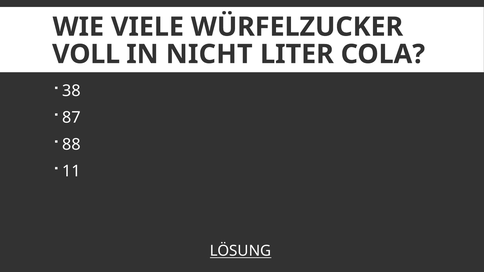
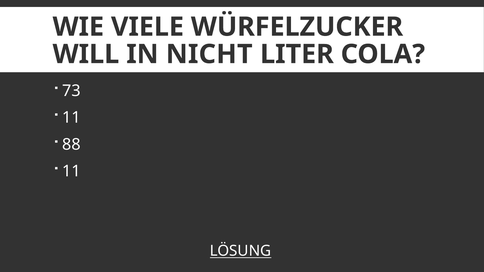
VOLL: VOLL -> WILL
38: 38 -> 73
87 at (71, 118): 87 -> 11
